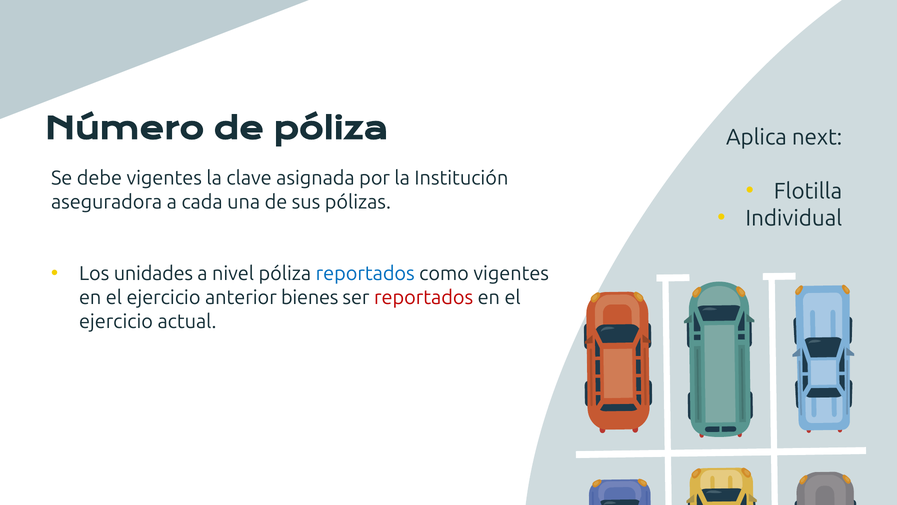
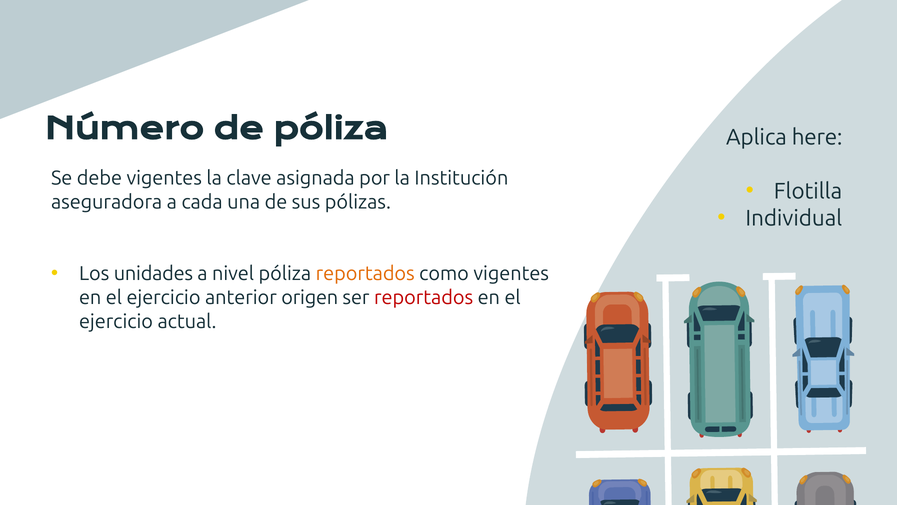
next: next -> here
reportados at (365, 274) colour: blue -> orange
bienes: bienes -> origen
